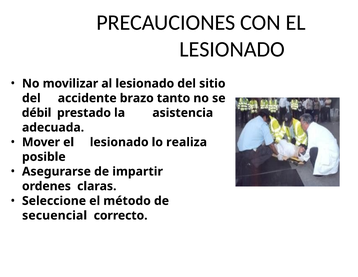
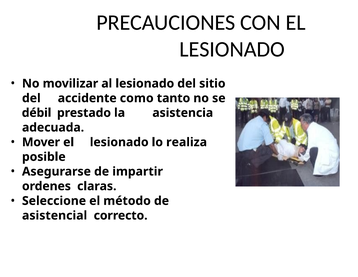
brazo: brazo -> como
secuencial: secuencial -> asistencial
